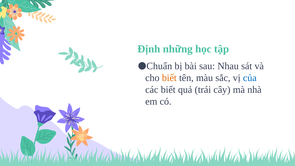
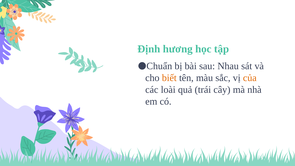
những: những -> hương
của colour: blue -> orange
các biết: biết -> loài
